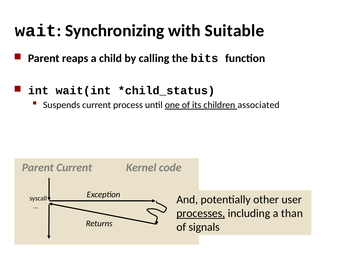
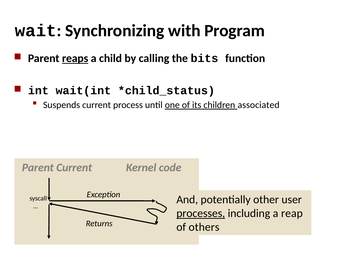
Suitable: Suitable -> Program
reaps underline: none -> present
than: than -> reap
signals: signals -> others
